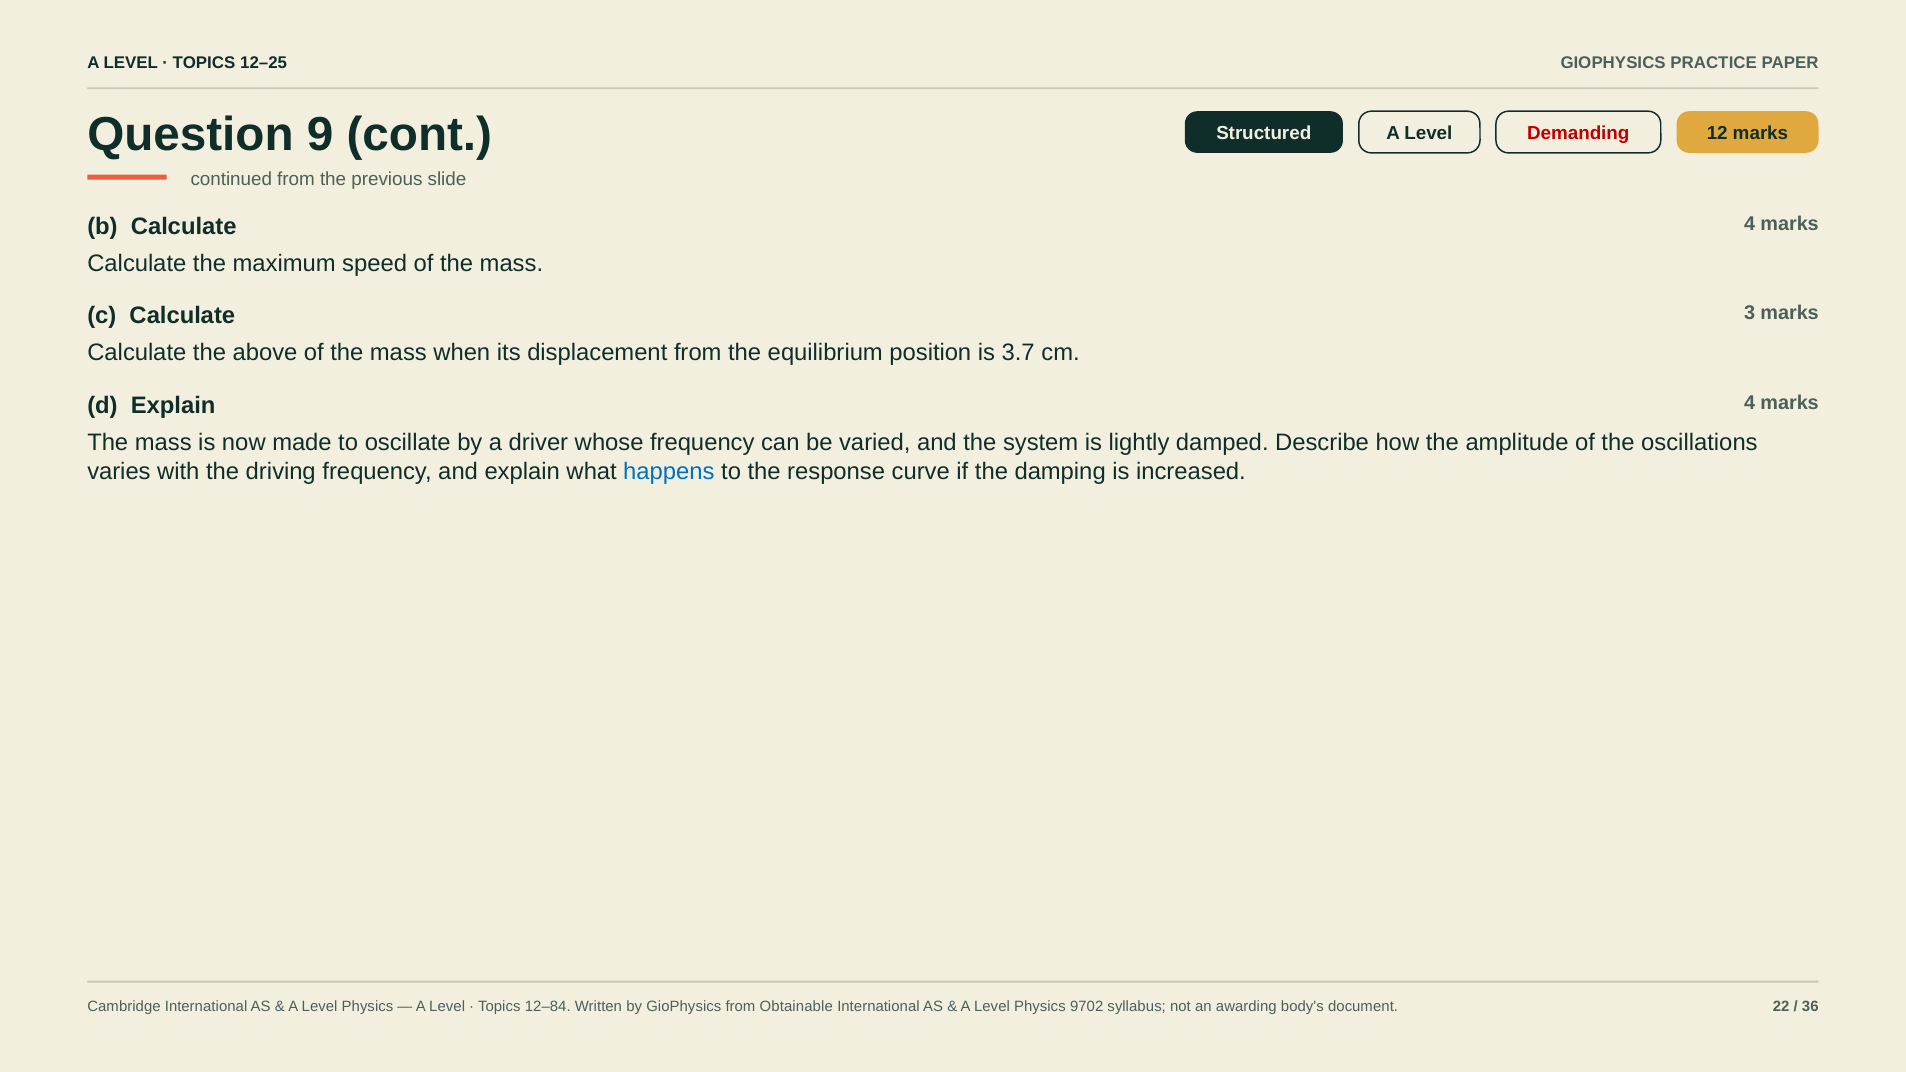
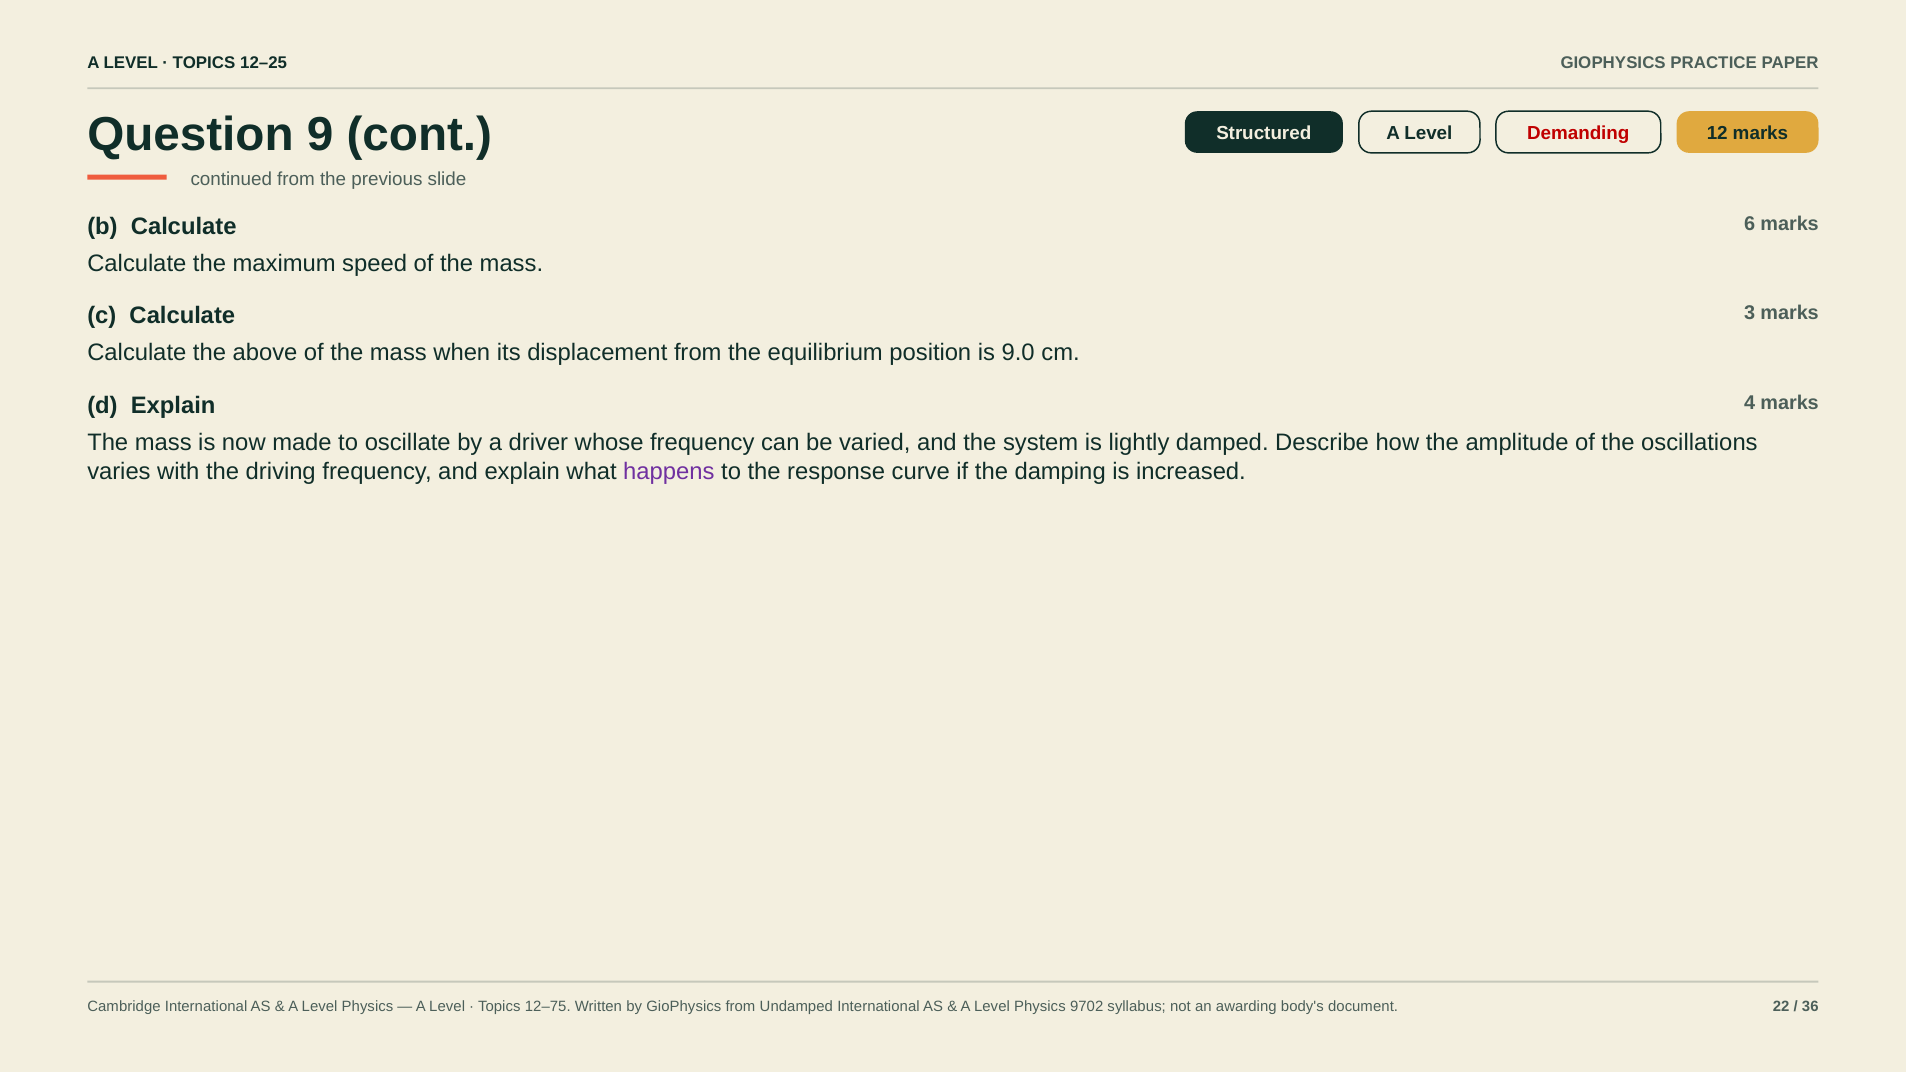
Calculate 4: 4 -> 6
3.7: 3.7 -> 9.0
happens colour: blue -> purple
12–84: 12–84 -> 12–75
Obtainable: Obtainable -> Undamped
